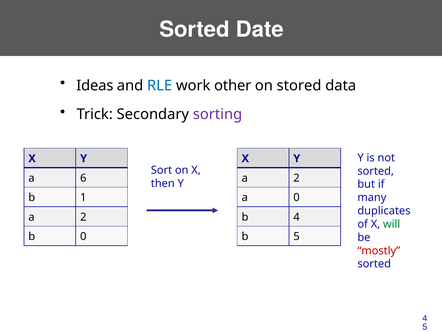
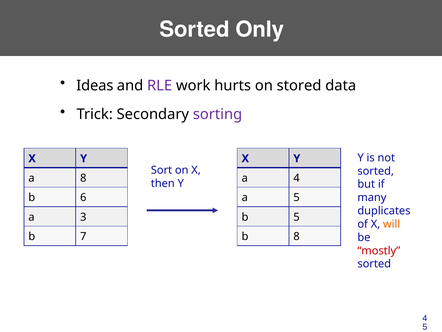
Date: Date -> Only
RLE colour: blue -> purple
other: other -> hurts
a 6: 6 -> 8
2 at (297, 178): 2 -> 4
1: 1 -> 6
a 0: 0 -> 5
2 at (83, 217): 2 -> 3
b 4: 4 -> 5
will colour: green -> orange
b 0: 0 -> 7
b 5: 5 -> 8
